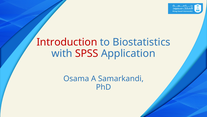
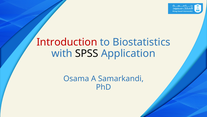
SPSS colour: red -> black
